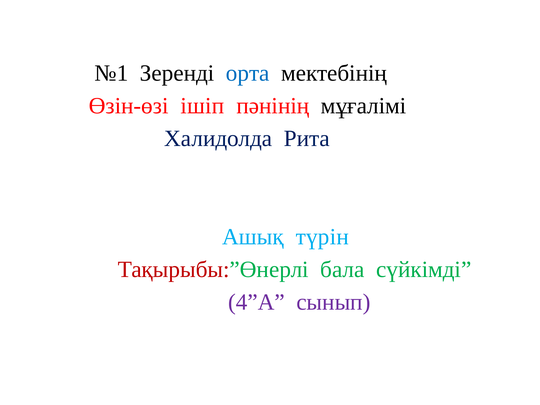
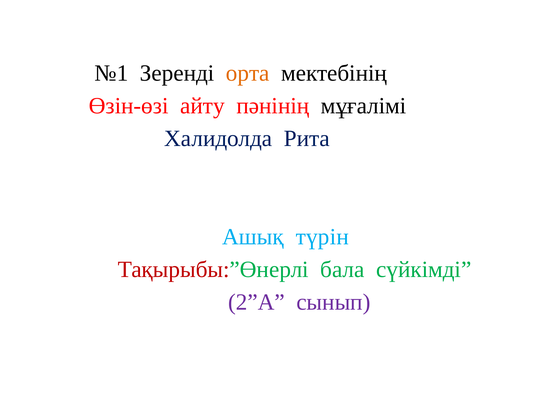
орта colour: blue -> orange
ішіп: ішіп -> айту
4”А: 4”А -> 2”А
